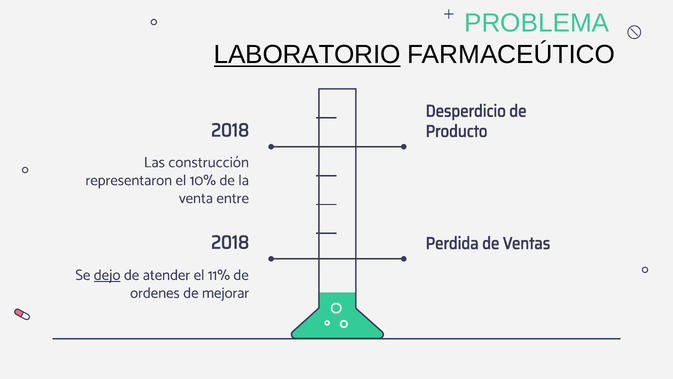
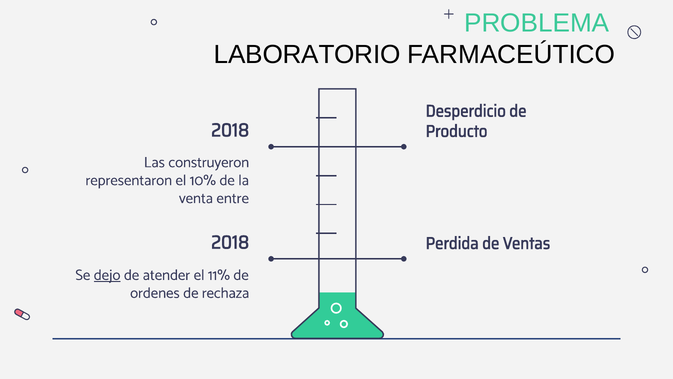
LABORATORIO underline: present -> none
construcción: construcción -> construyeron
mejorar: mejorar -> rechaza
